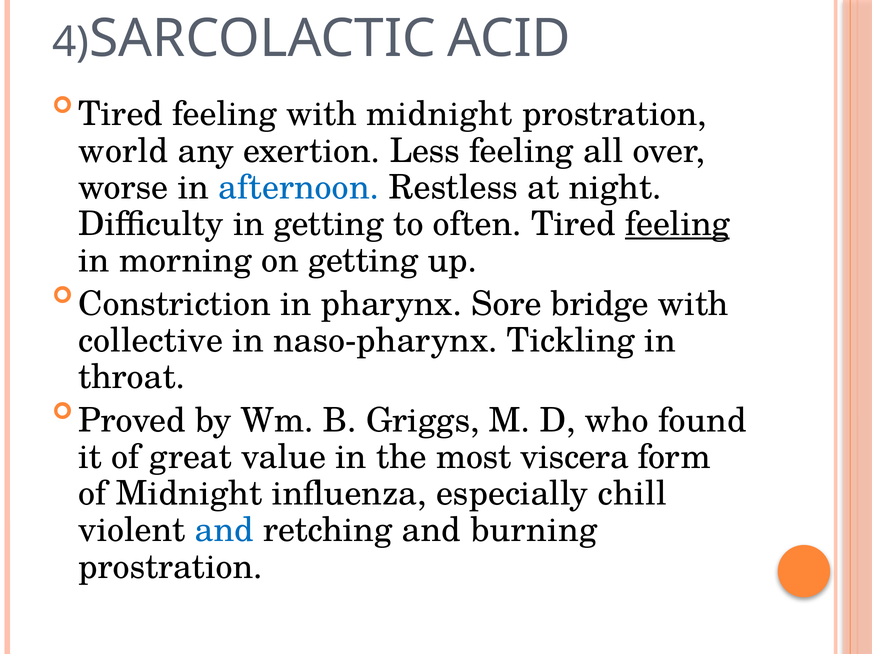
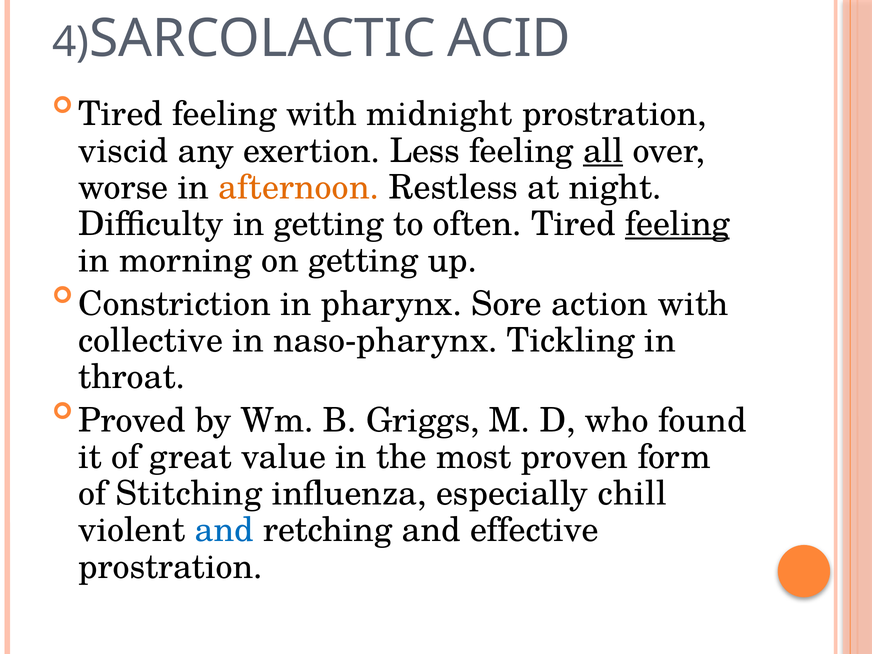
world: world -> viscid
all underline: none -> present
afternoon colour: blue -> orange
bridge: bridge -> action
viscera: viscera -> proven
of Midnight: Midnight -> Stitching
burning: burning -> effective
